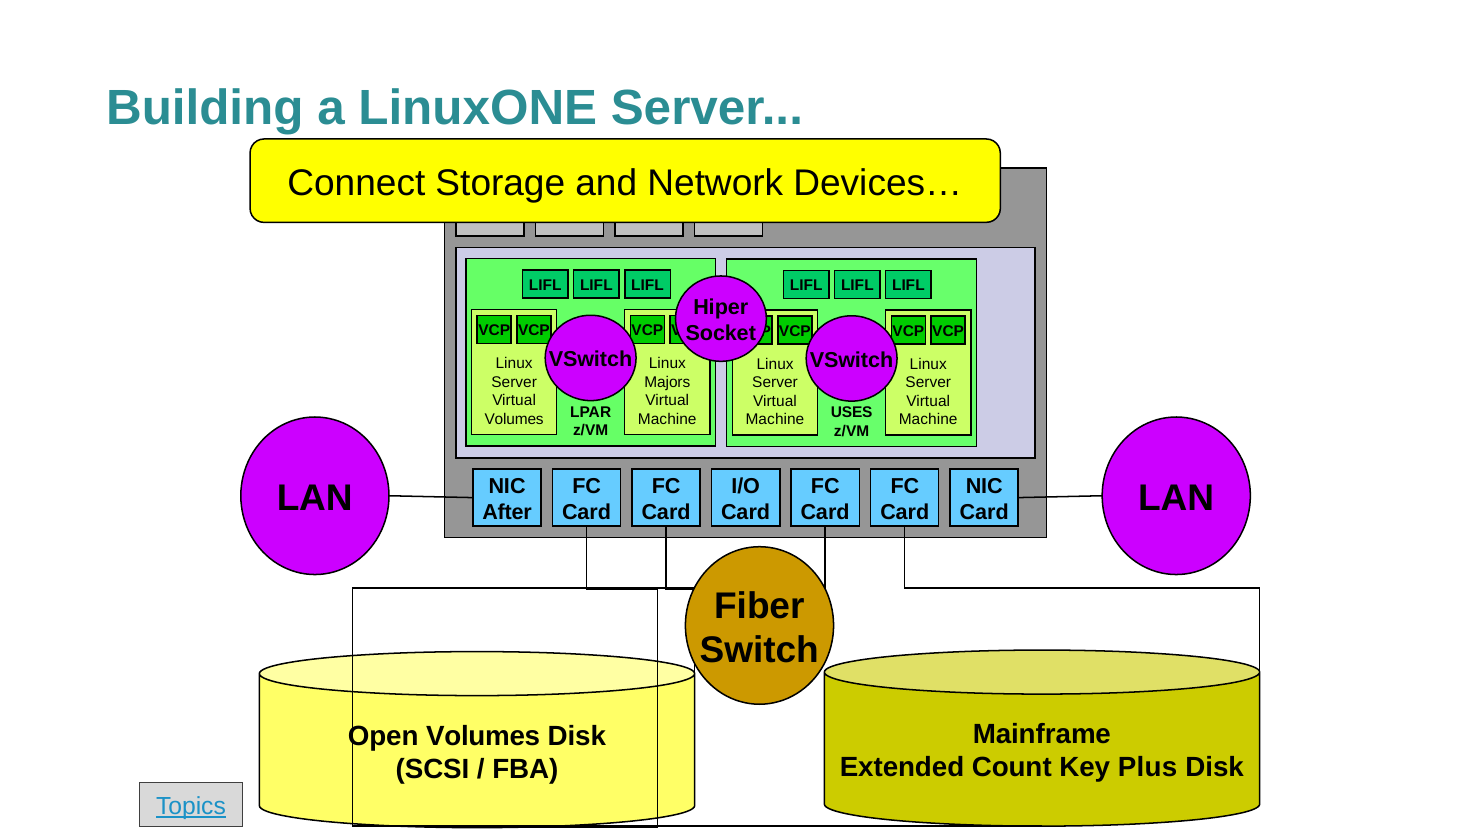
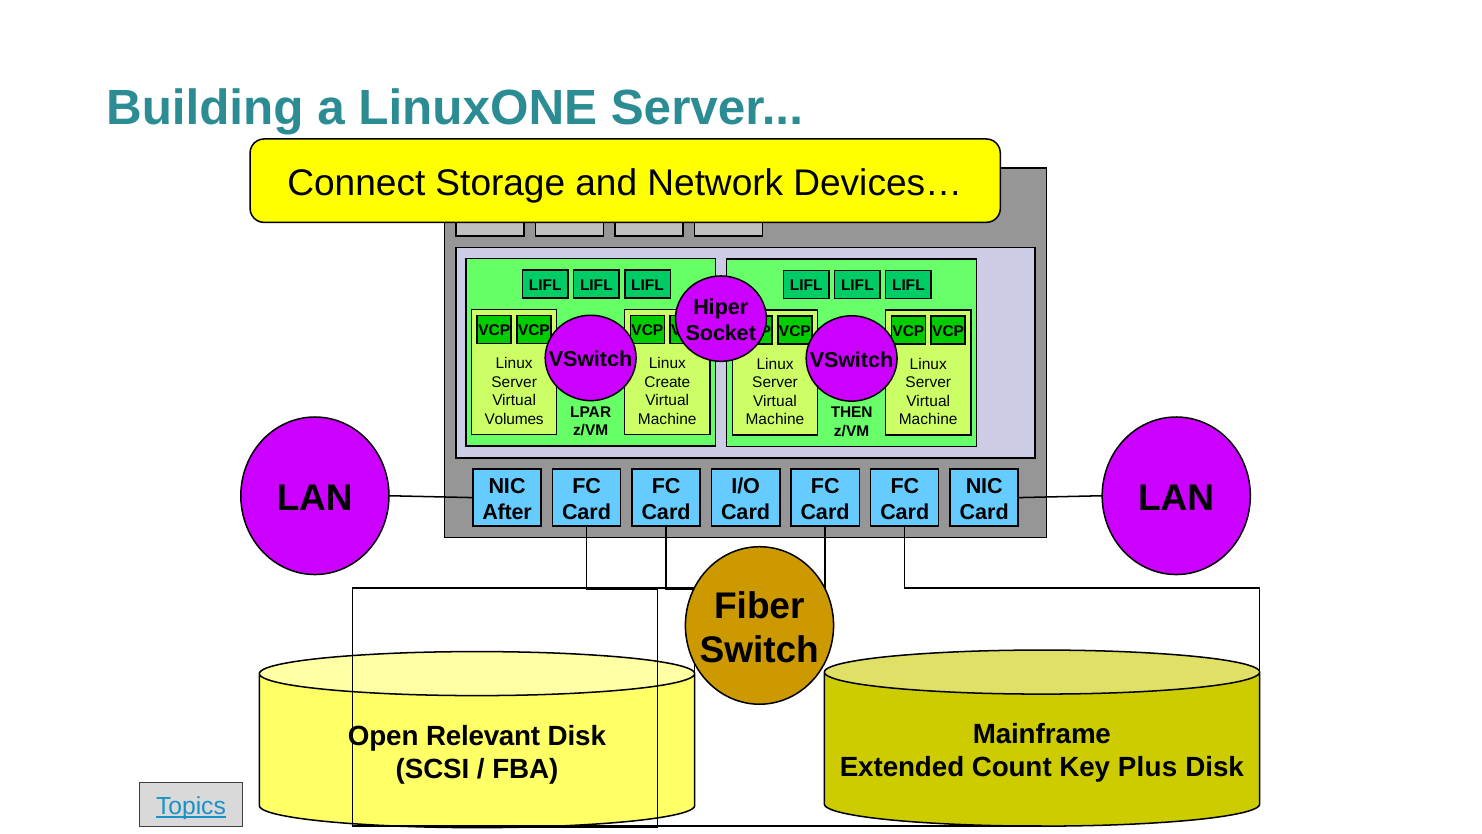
Majors: Majors -> Create
USES: USES -> THEN
Open Volumes: Volumes -> Relevant
